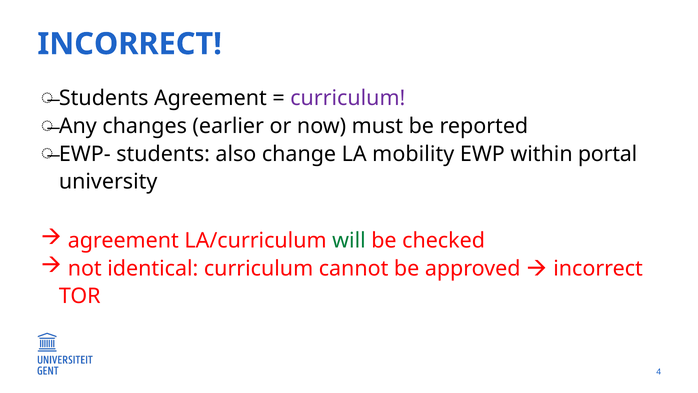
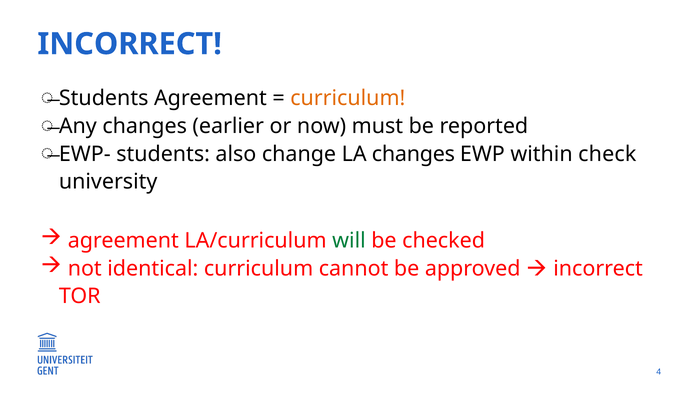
curriculum at (348, 98) colour: purple -> orange
LA mobility: mobility -> changes
portal: portal -> check
